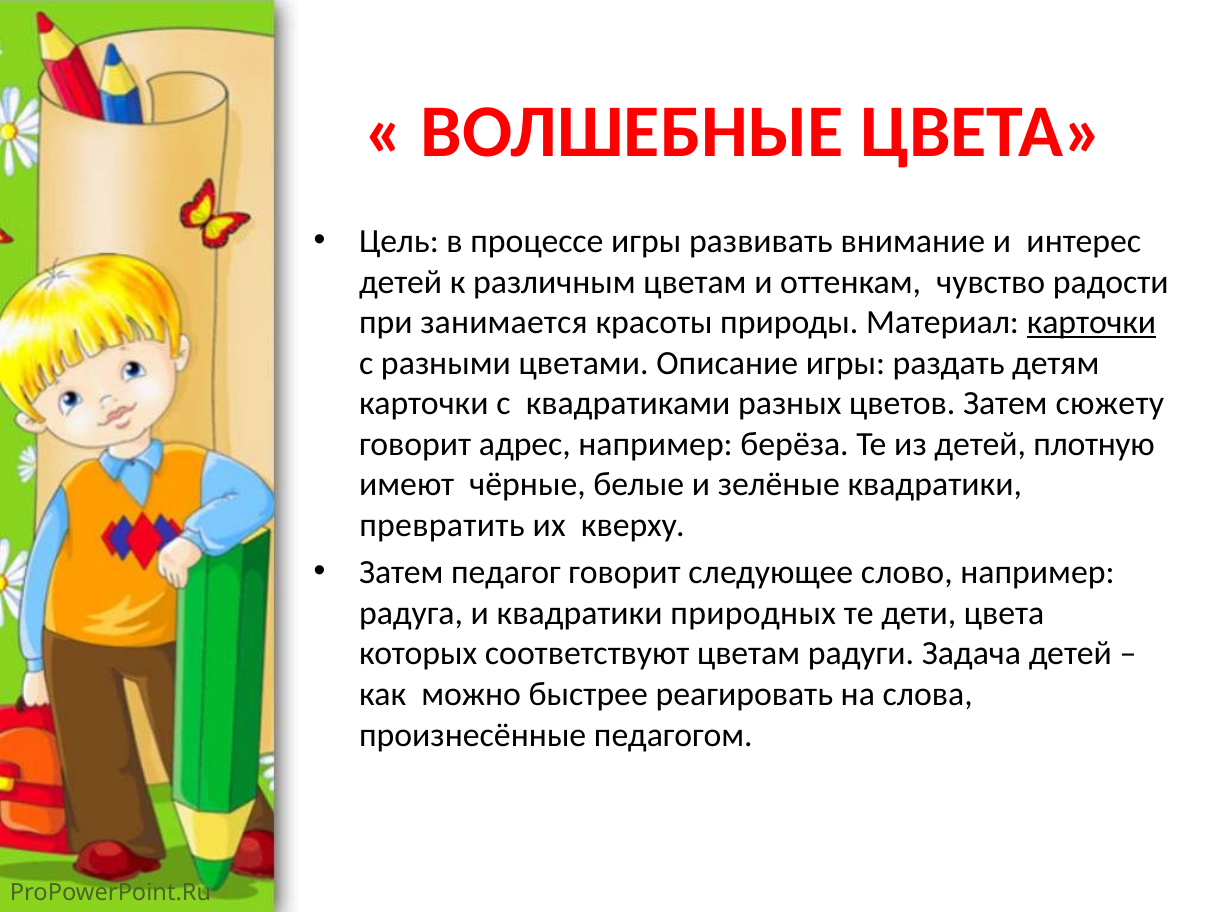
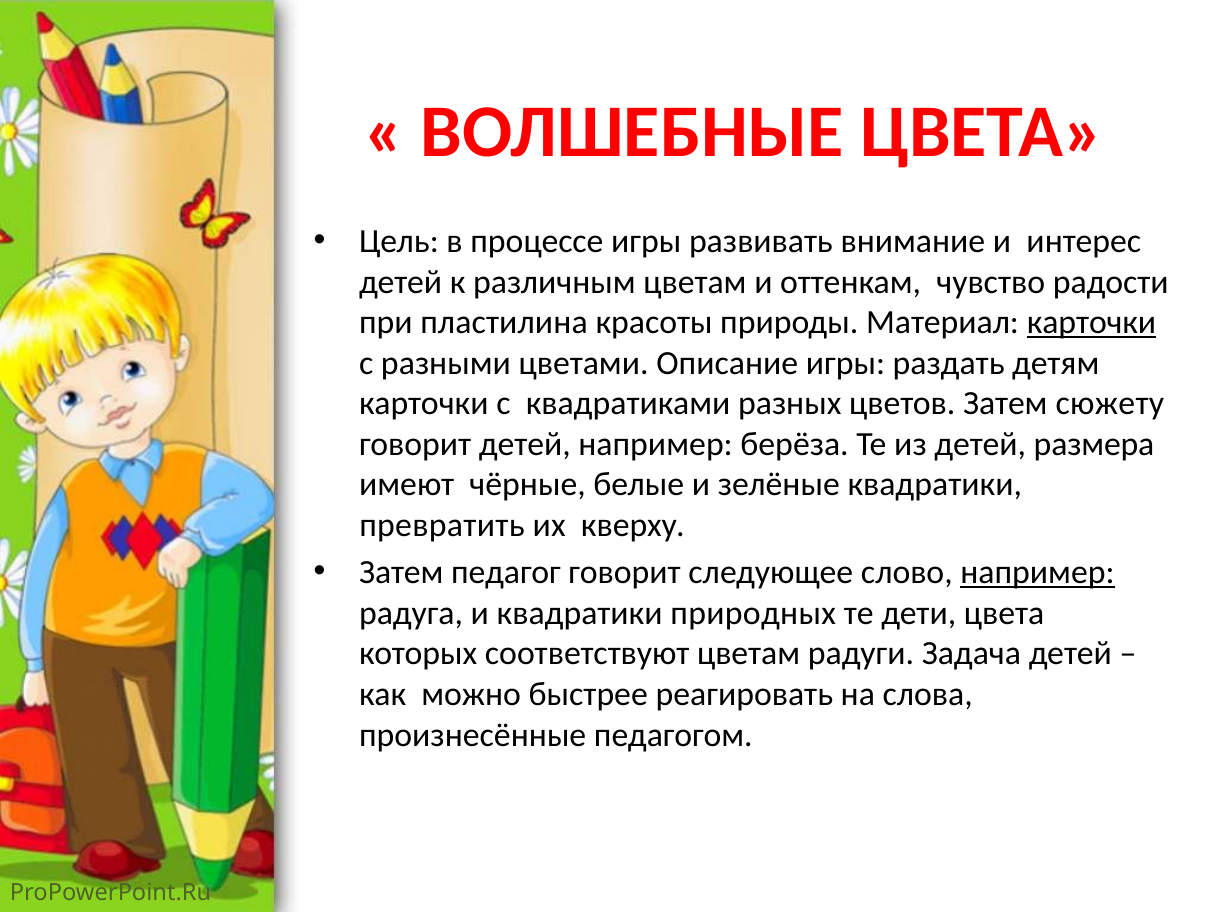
занимается: занимается -> пластилина
говорит адрес: адрес -> детей
плотную: плотную -> размера
например at (1037, 572) underline: none -> present
